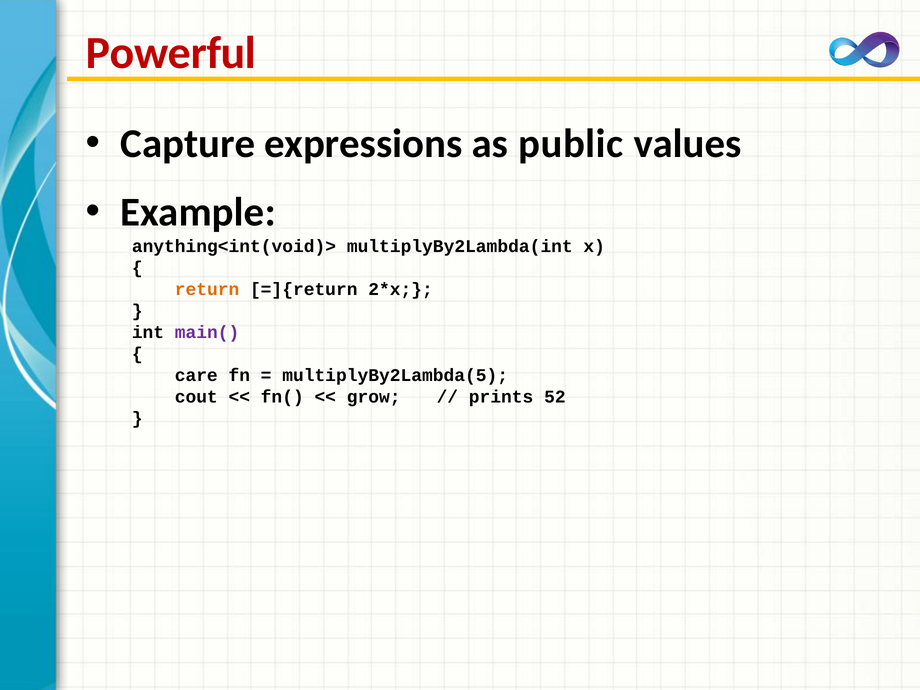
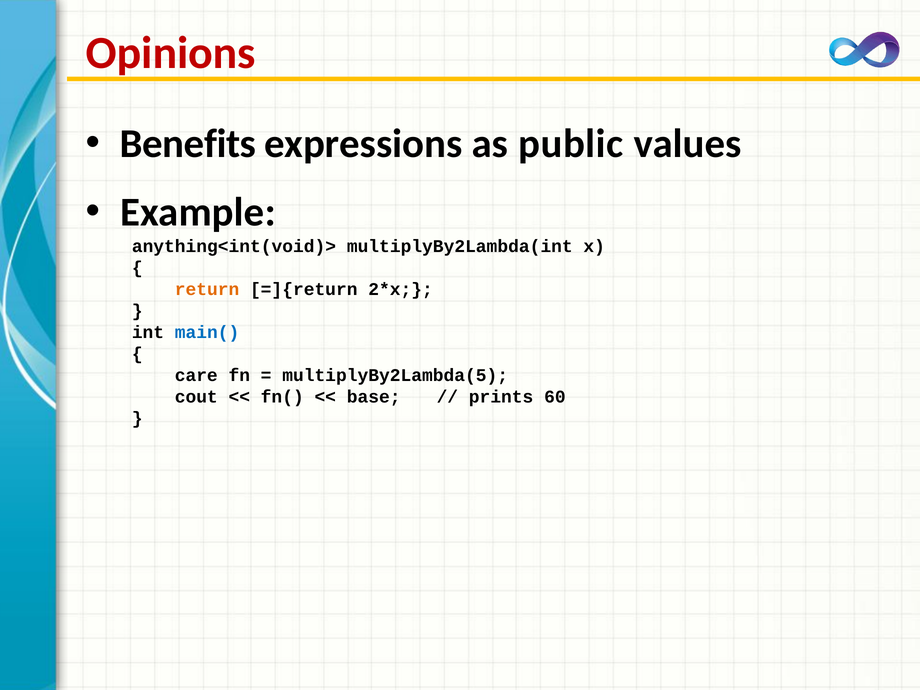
Powerful: Powerful -> Opinions
Capture: Capture -> Benefits
main( colour: purple -> blue
grow: grow -> base
52: 52 -> 60
